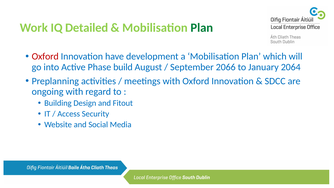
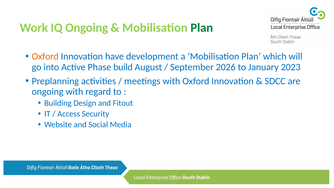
IQ Detailed: Detailed -> Ongoing
Oxford at (45, 56) colour: red -> orange
2066: 2066 -> 2026
2064: 2064 -> 2023
